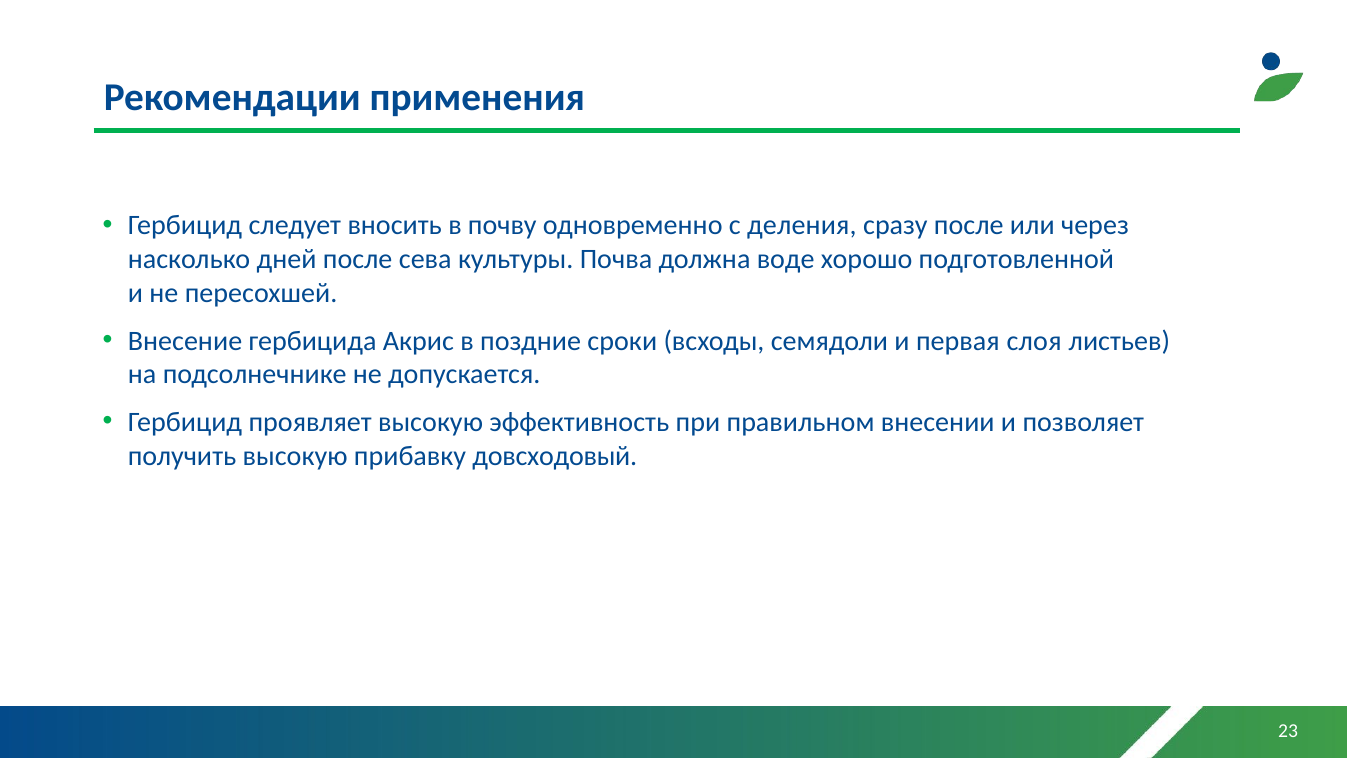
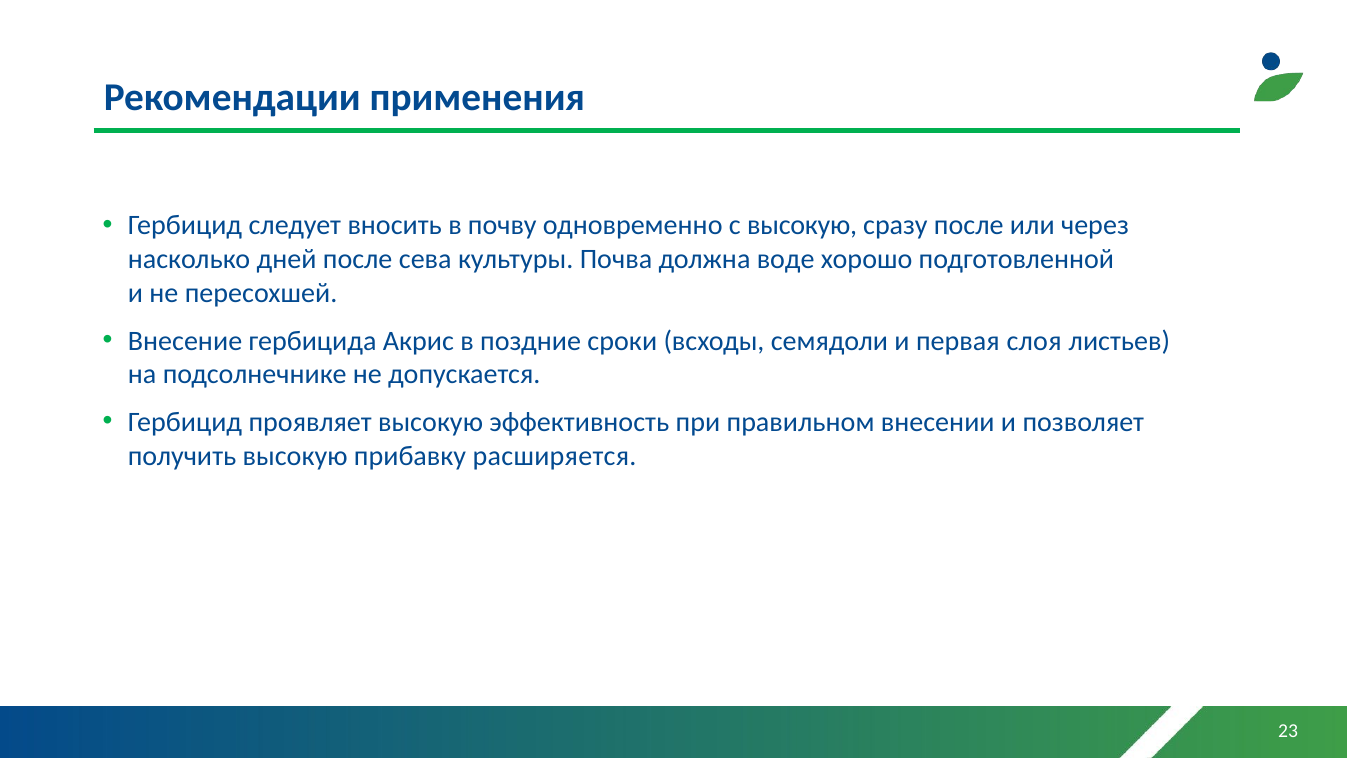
с деления: деления -> высокую
довсходовый: довсходовый -> расширяется
